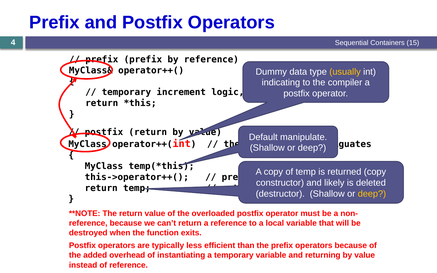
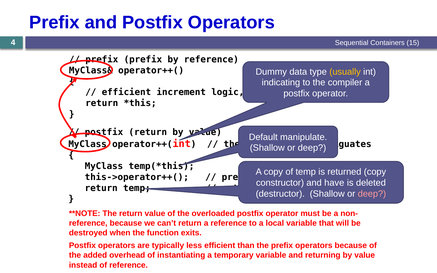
temporary at (126, 92): temporary -> efficient
likely: likely -> have
deep at (372, 194) colour: yellow -> pink
